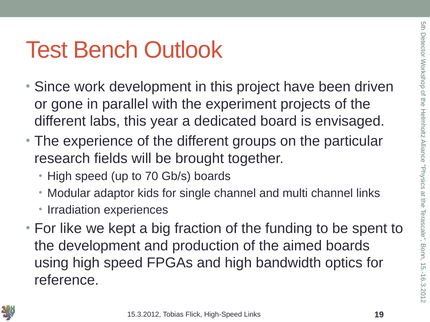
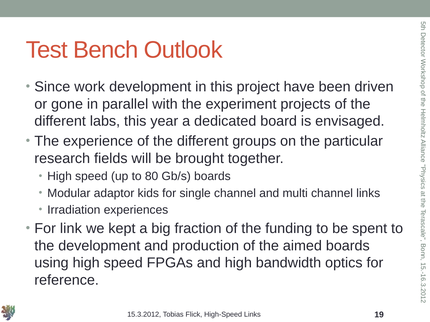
70: 70 -> 80
like: like -> link
